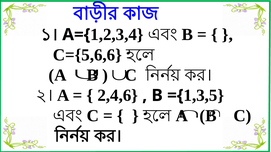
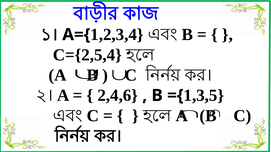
C={5,6,6: C={5,6,6 -> C={2,5,4
